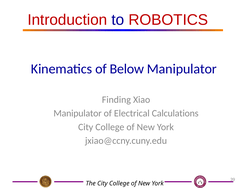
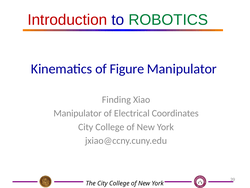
ROBOTICS colour: red -> green
Below: Below -> Figure
Calculations: Calculations -> Coordinates
